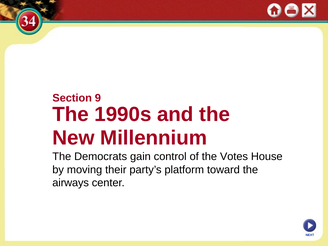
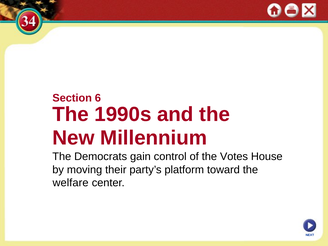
9: 9 -> 6
airways: airways -> welfare
